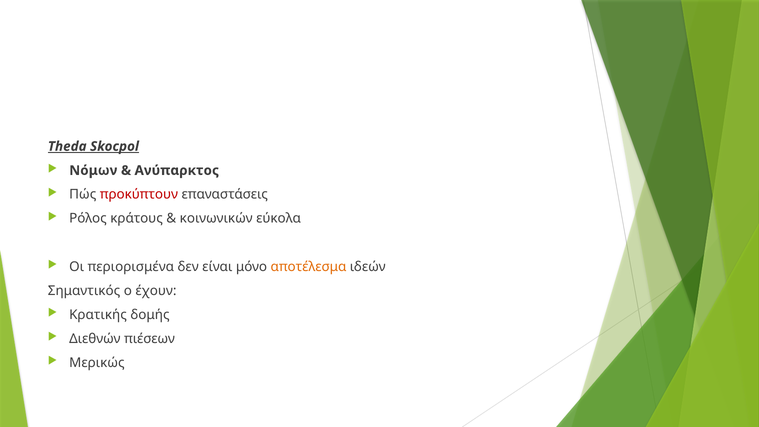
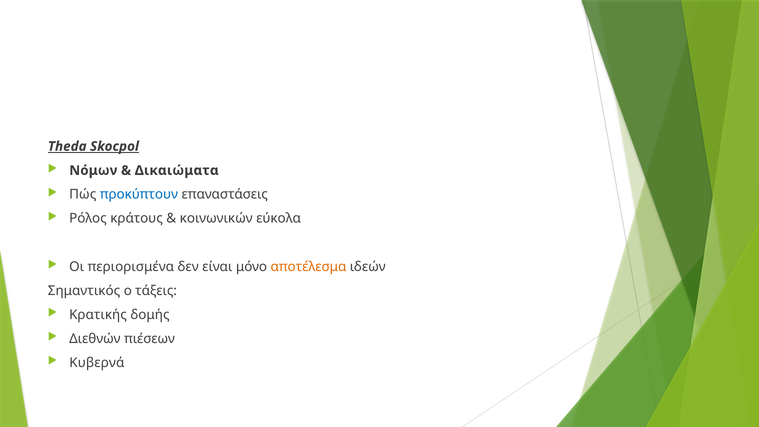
Ανύπαρκτος: Ανύπαρκτος -> Δικαιώματα
προκύπτουν colour: red -> blue
έχουν: έχουν -> τάξεις
Μερικώς: Μερικώς -> Κυβερνά
